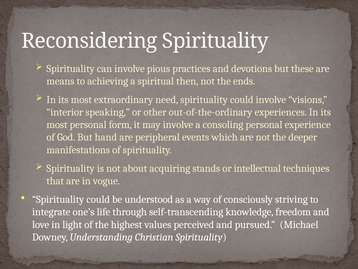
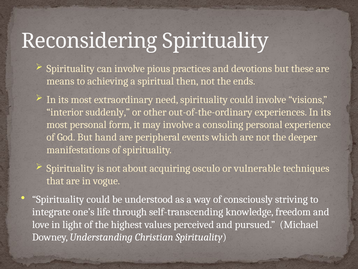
speaking: speaking -> suddenly
stands: stands -> osculo
intellectual: intellectual -> vulnerable
